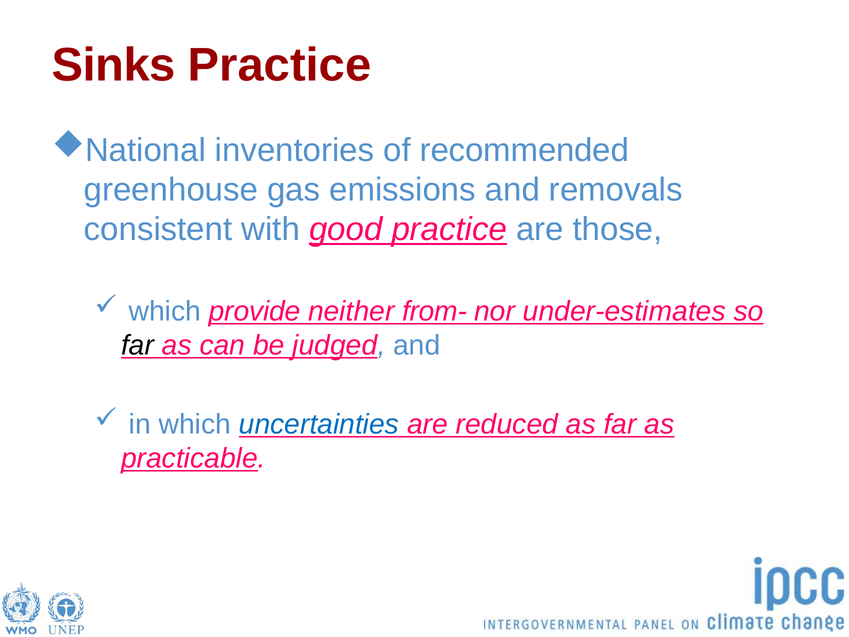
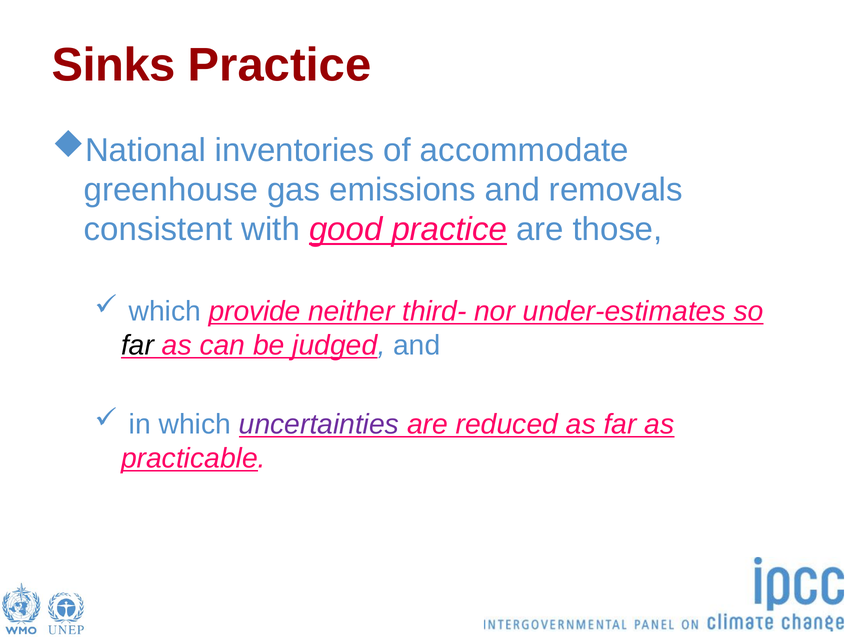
recommended: recommended -> accommodate
from-: from- -> third-
uncertainties colour: blue -> purple
